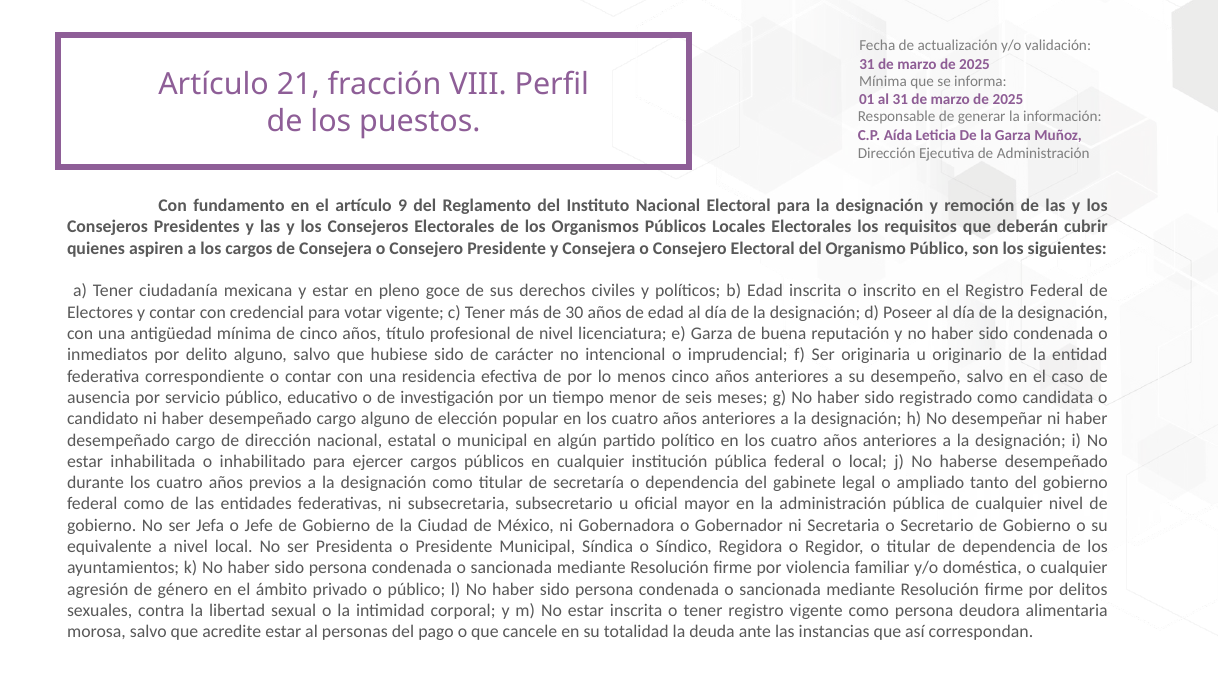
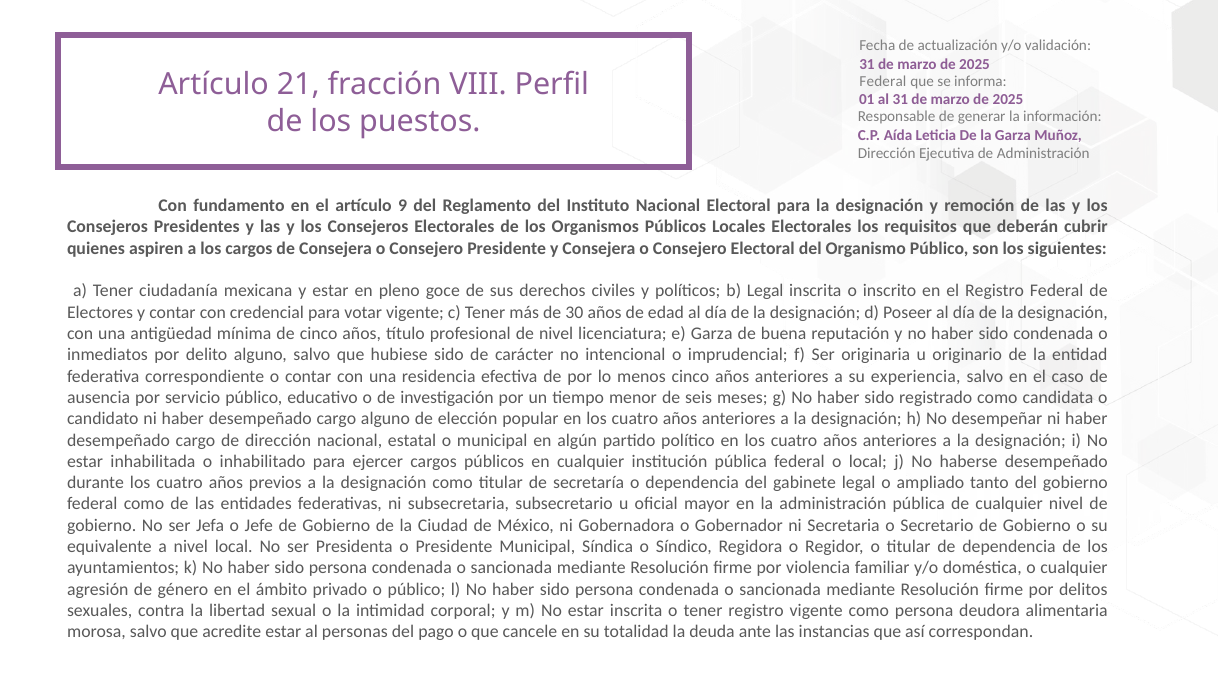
Mínima at (883, 81): Mínima -> Federal
b Edad: Edad -> Legal
desempeño: desempeño -> experiencia
